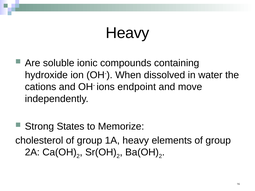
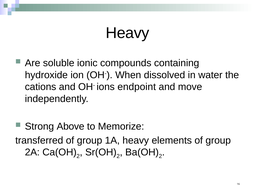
States: States -> Above
cholesterol: cholesterol -> transferred
